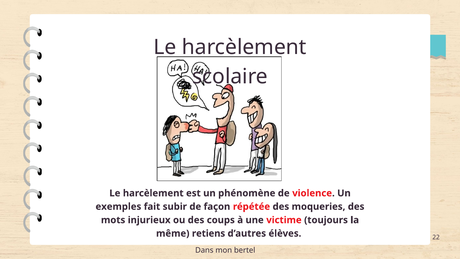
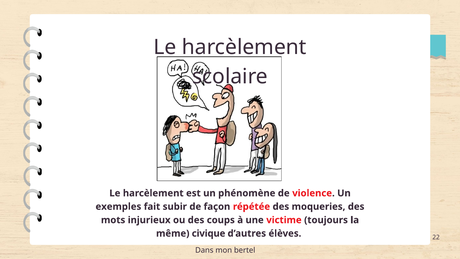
retiens: retiens -> civique
